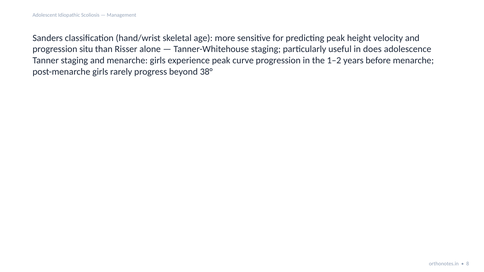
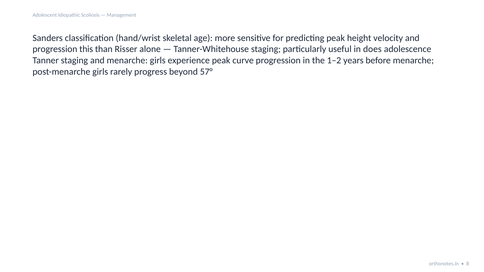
situ: situ -> this
38°: 38° -> 57°
